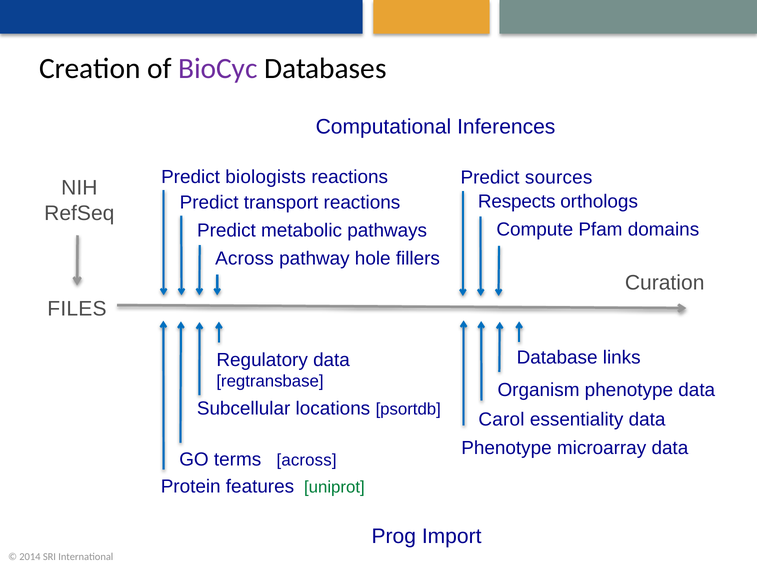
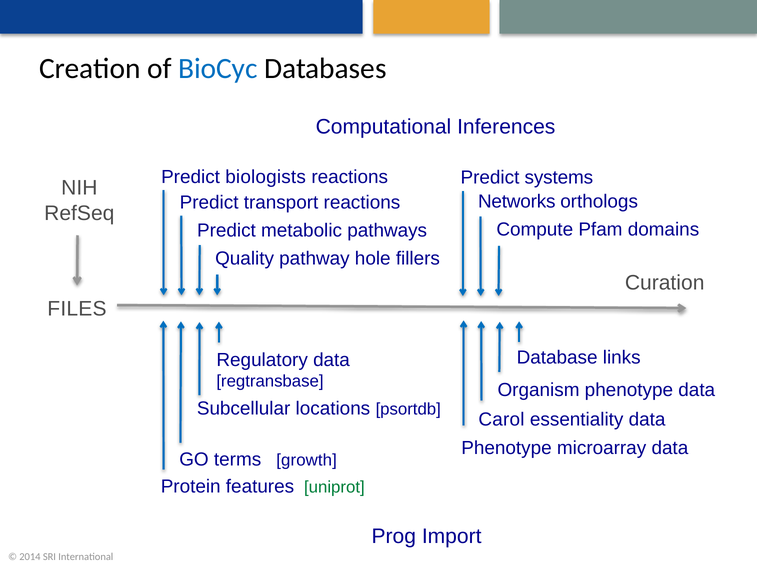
BioCyc colour: purple -> blue
sources: sources -> systems
Respects: Respects -> Networks
Across at (244, 259): Across -> Quality
terms across: across -> growth
